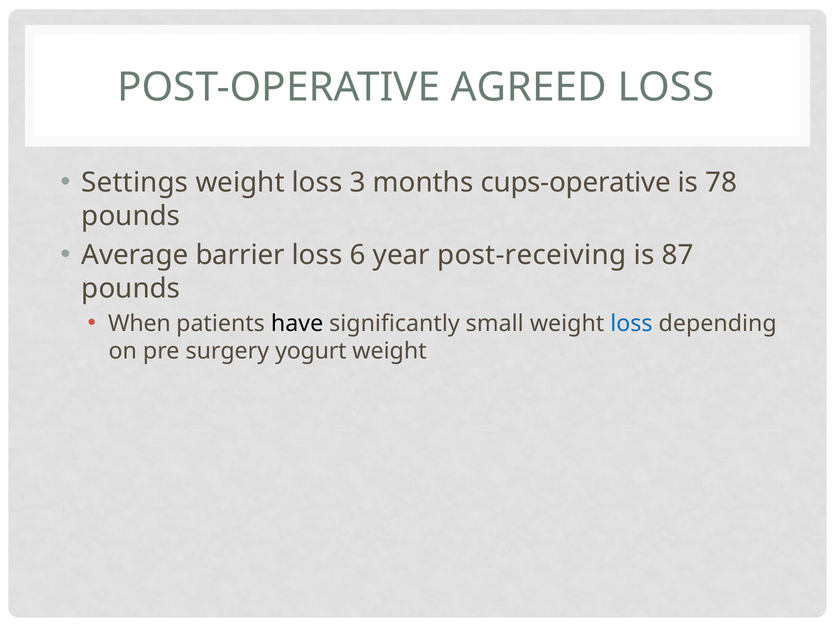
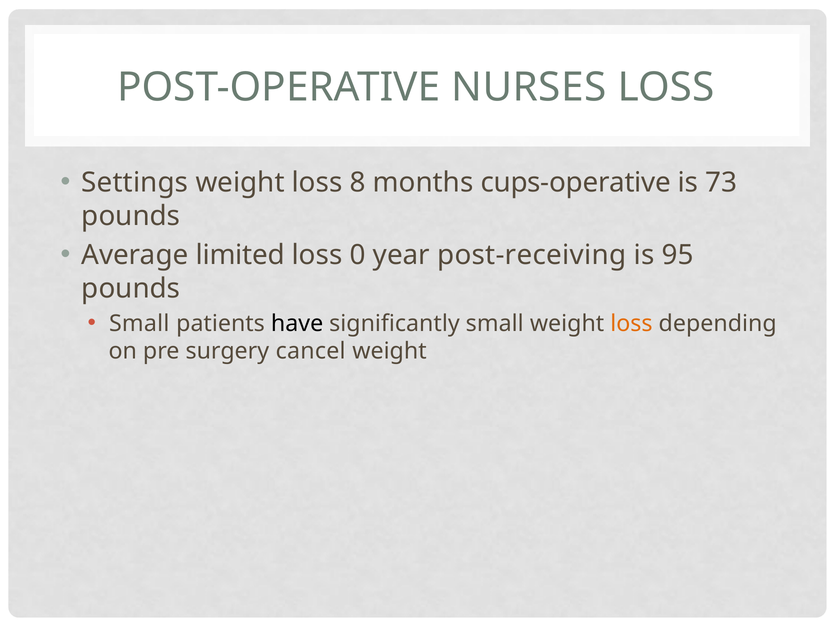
AGREED: AGREED -> NURSES
3: 3 -> 8
78: 78 -> 73
barrier: barrier -> limited
6: 6 -> 0
87: 87 -> 95
When at (139, 324): When -> Small
loss at (631, 324) colour: blue -> orange
yogurt: yogurt -> cancel
